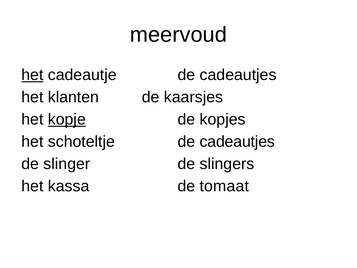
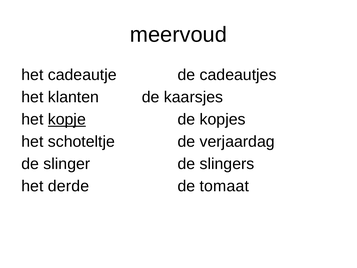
het at (32, 75) underline: present -> none
schoteltje de cadeautjes: cadeautjes -> verjaardag
kassa: kassa -> derde
